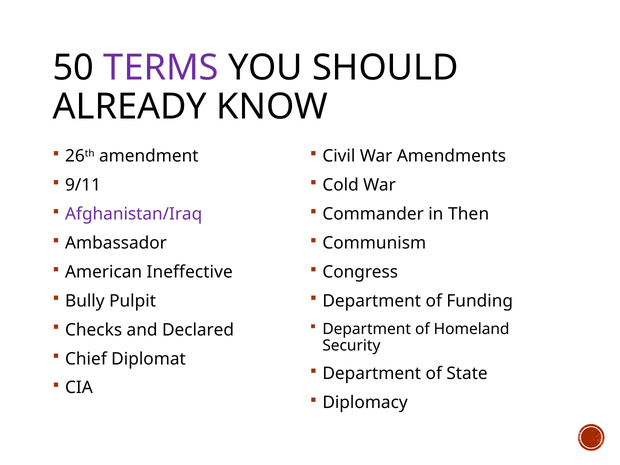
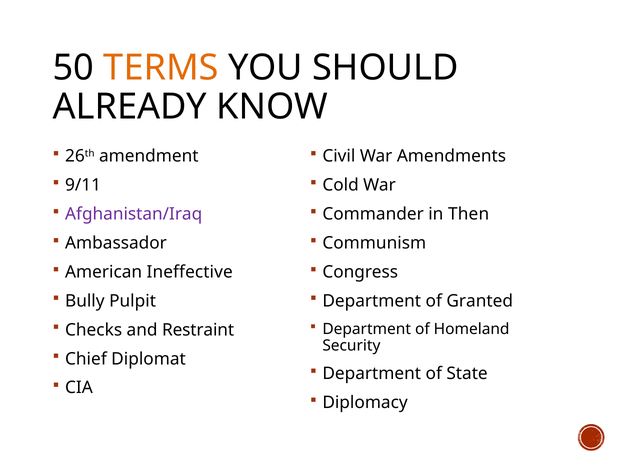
TERMS colour: purple -> orange
Funding: Funding -> Granted
Declared: Declared -> Restraint
